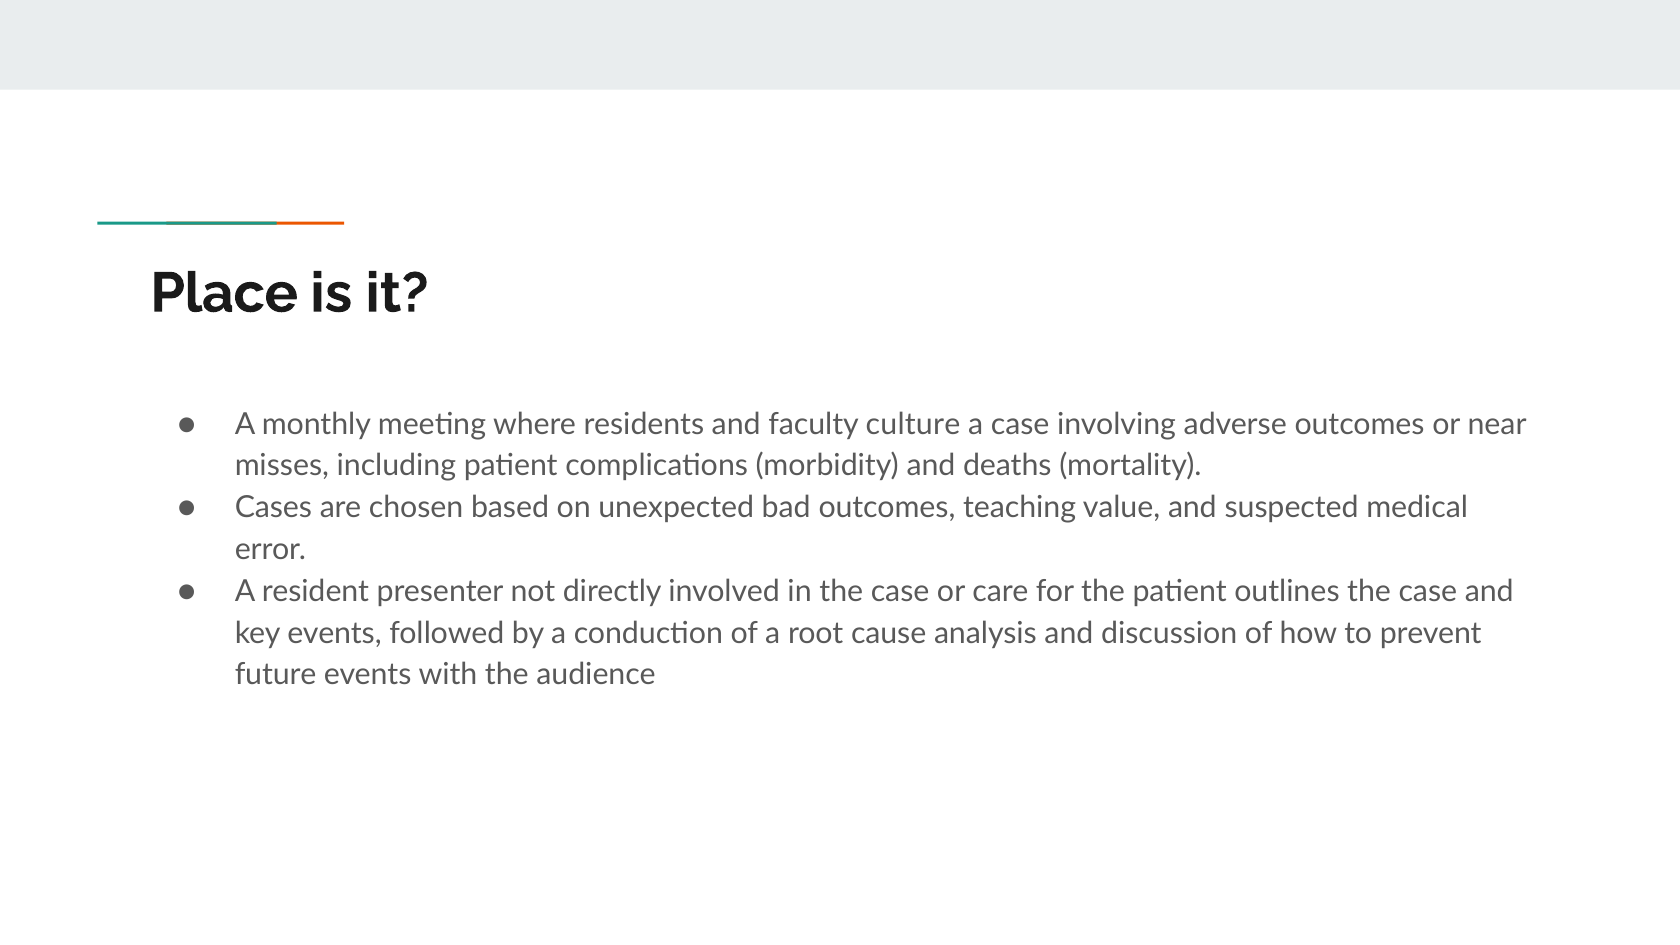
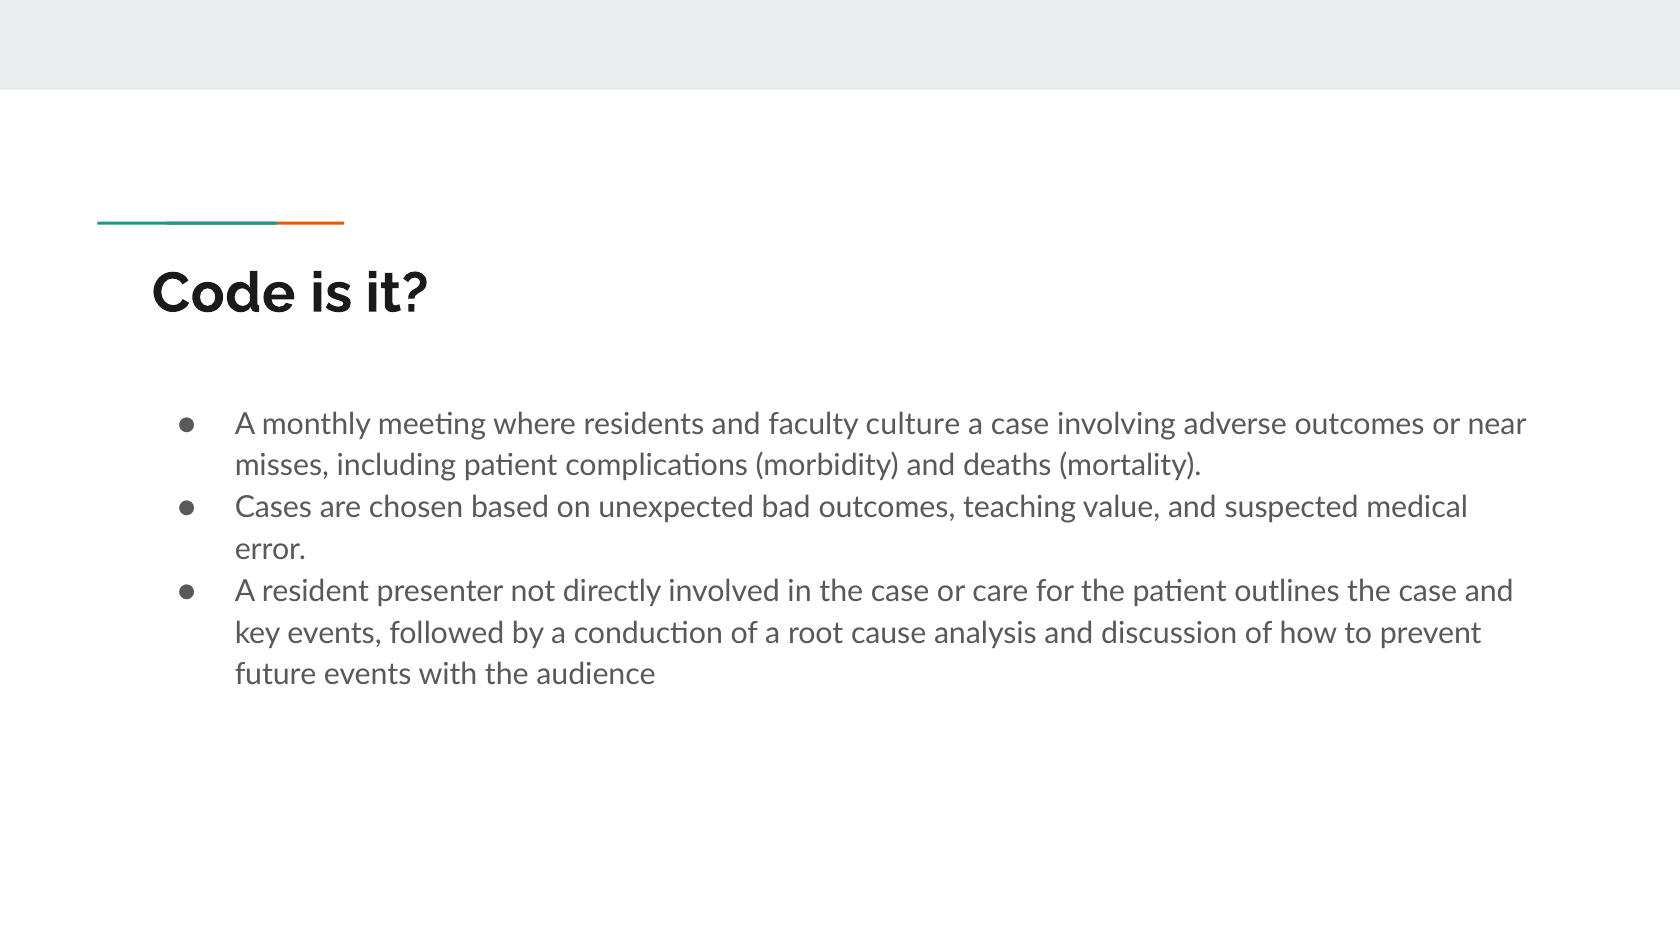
Place: Place -> Code
